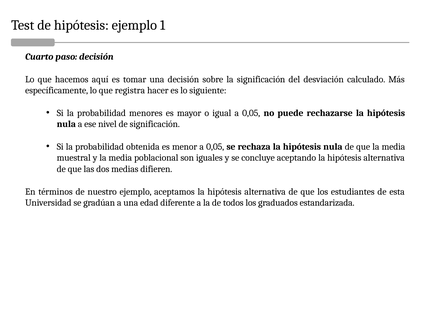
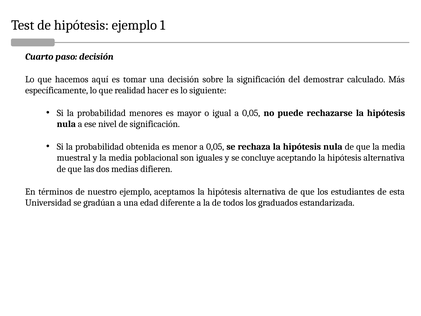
desviación: desviación -> demostrar
registra: registra -> realidad
